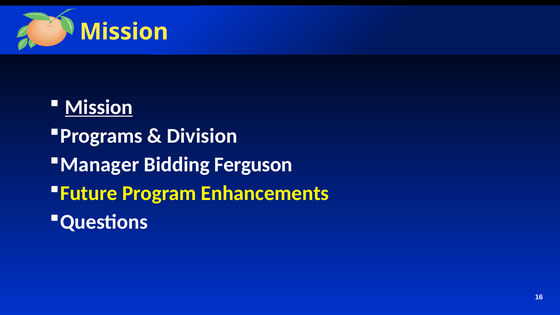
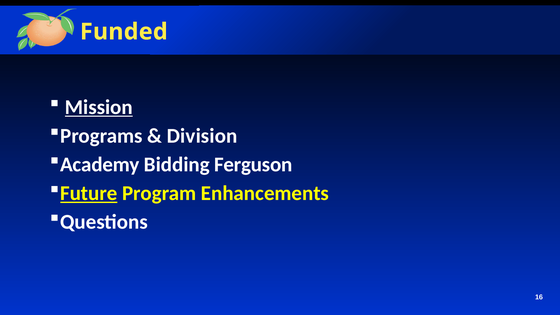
Mission at (124, 32): Mission -> Funded
Manager: Manager -> Academy
Future underline: none -> present
